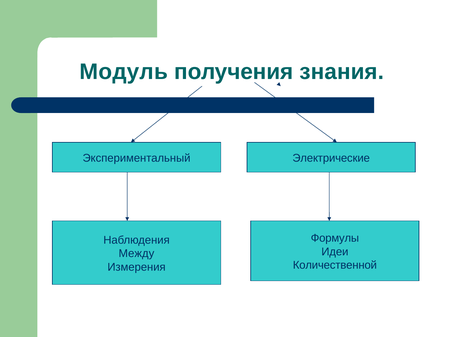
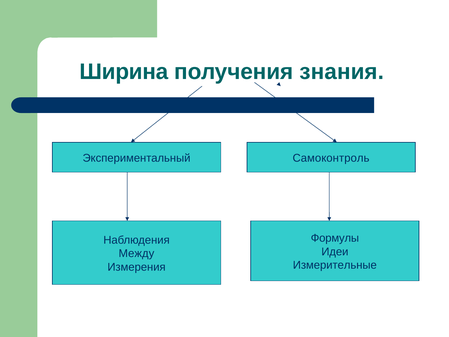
Модуль: Модуль -> Ширина
Электрические: Электрические -> Самоконтроль
Количественной: Количественной -> Измерительные
